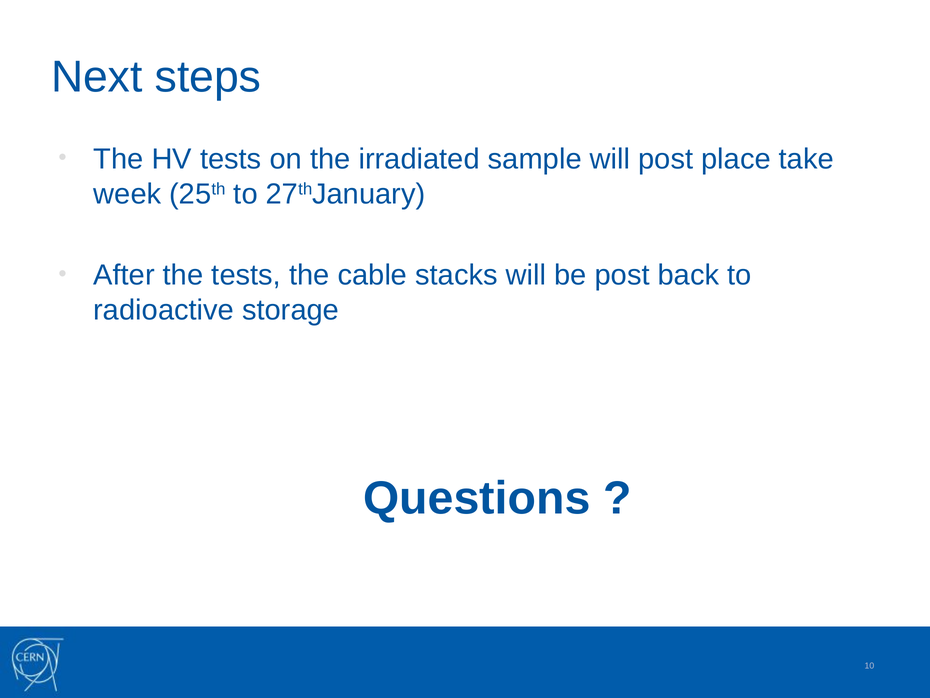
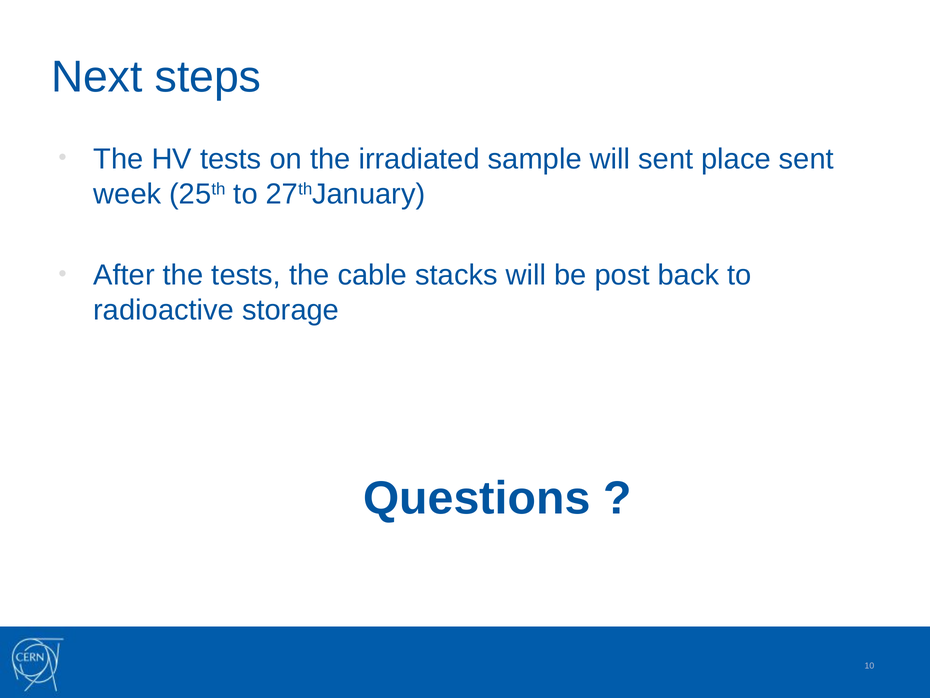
will post: post -> sent
place take: take -> sent
